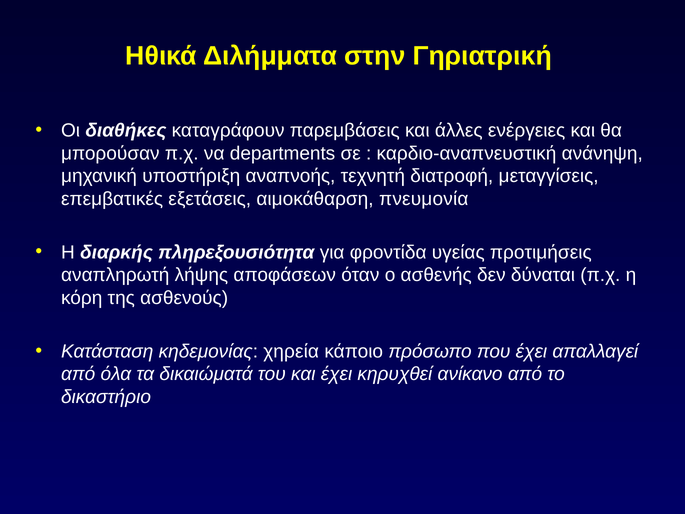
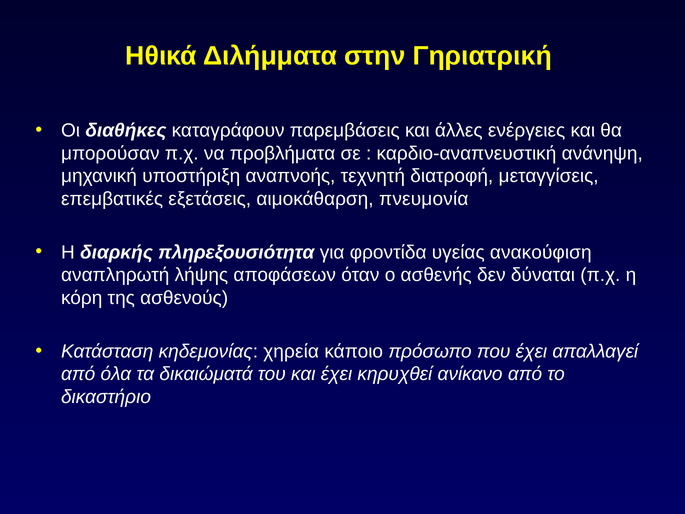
departments: departments -> προβλήματα
προτιμήσεις: προτιμήσεις -> ανακούφιση
